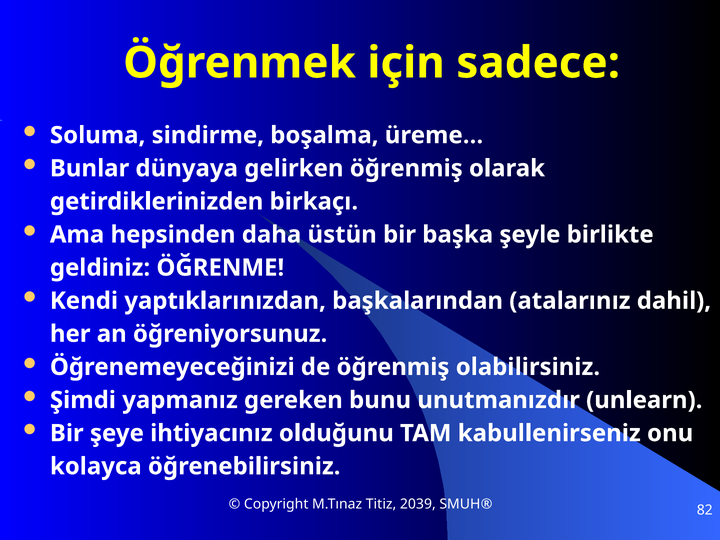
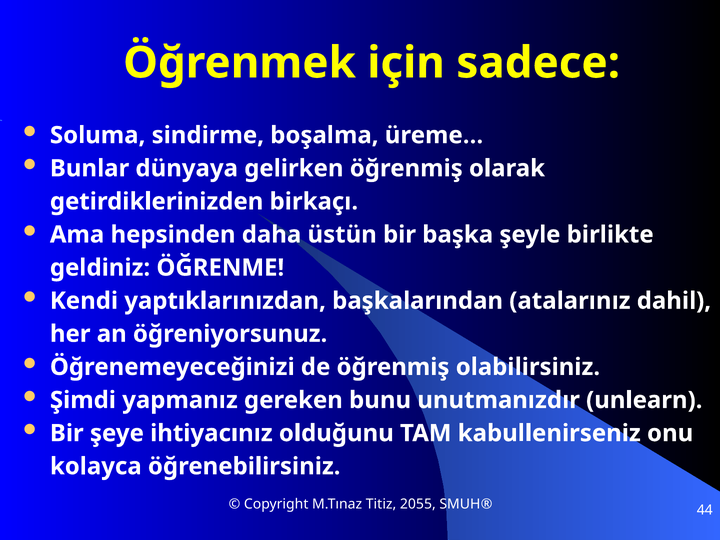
2039: 2039 -> 2055
82: 82 -> 44
